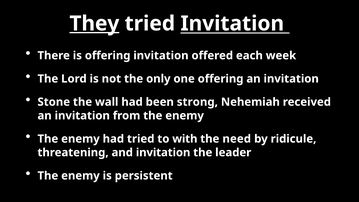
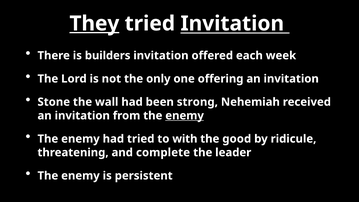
is offering: offering -> builders
enemy at (185, 116) underline: none -> present
need: need -> good
and invitation: invitation -> complete
